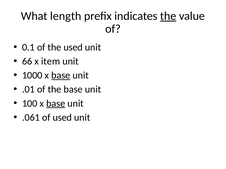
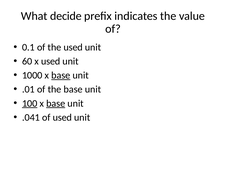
length: length -> decide
the at (168, 16) underline: present -> none
66: 66 -> 60
x item: item -> used
100 underline: none -> present
.061: .061 -> .041
